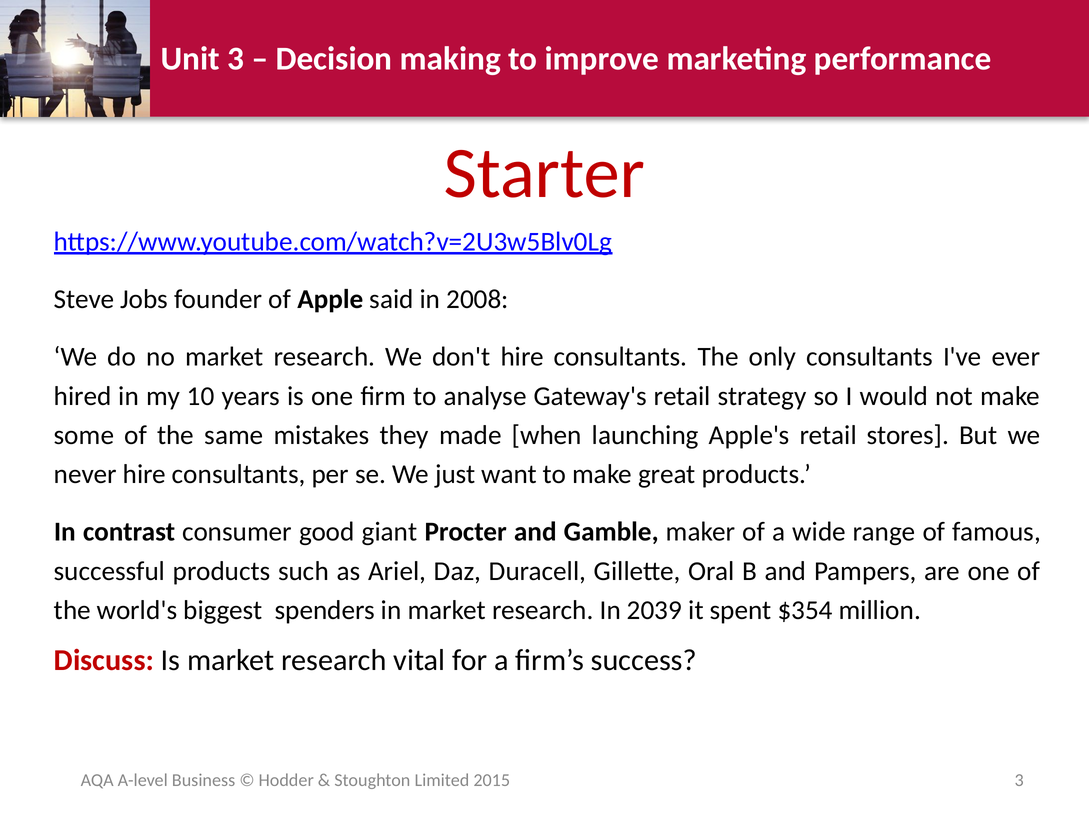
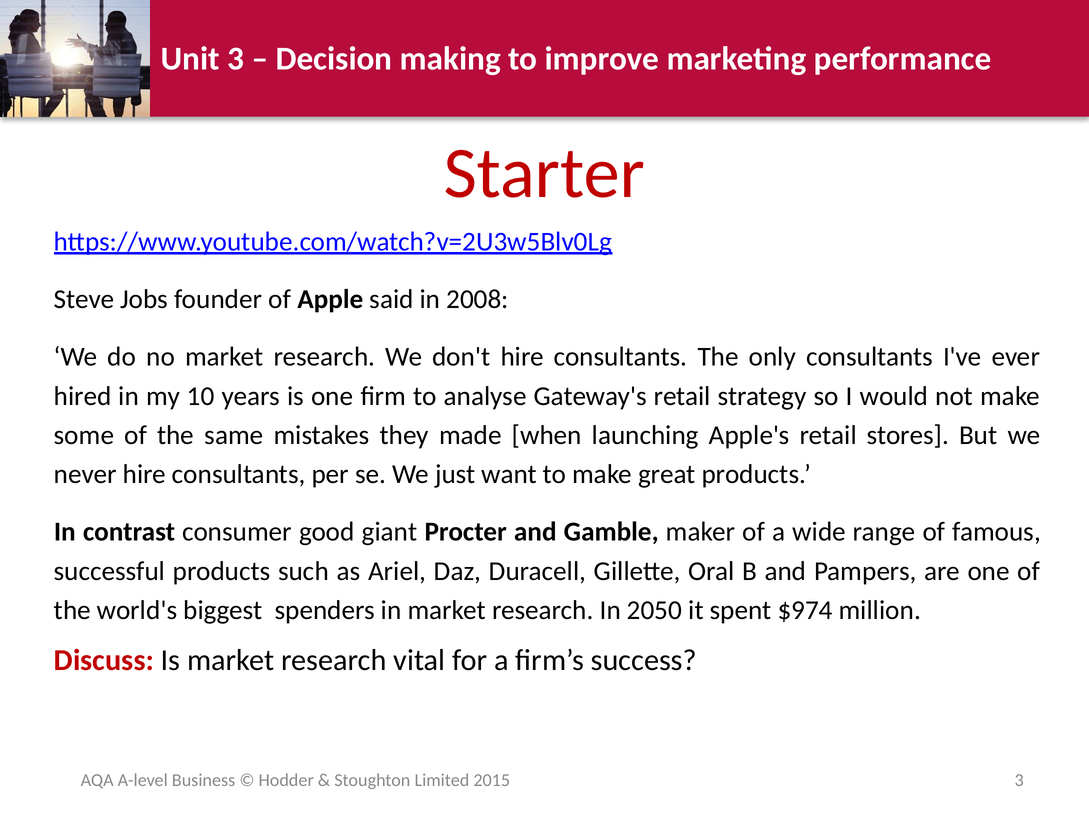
2039: 2039 -> 2050
$354: $354 -> $974
